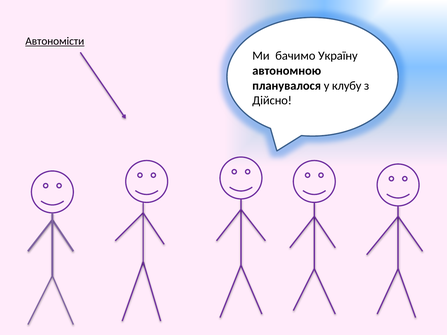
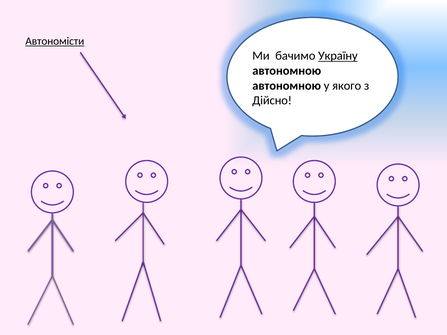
Україну underline: none -> present
планувалося at (287, 86): планувалося -> автономною
клубу: клубу -> якого
